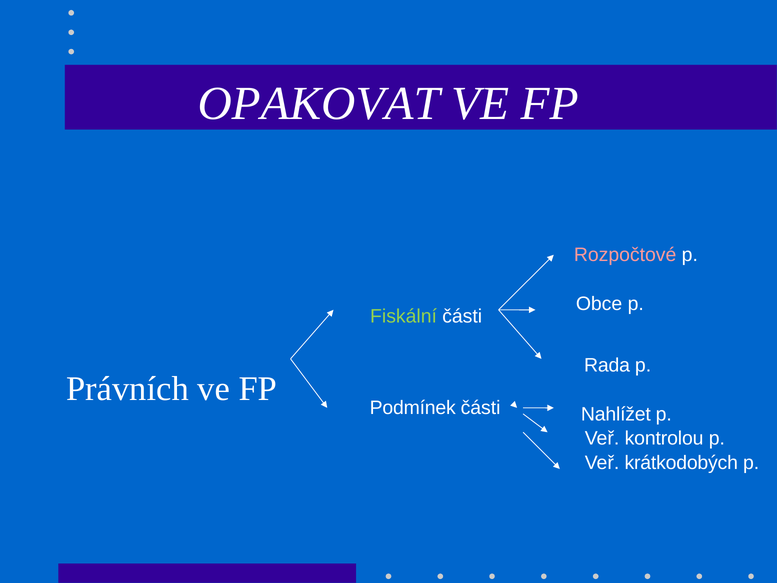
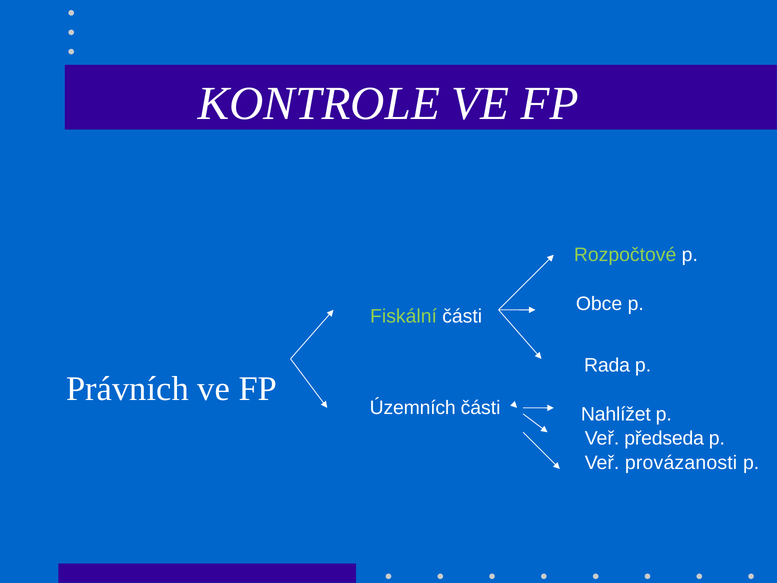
OPAKOVAT: OPAKOVAT -> KONTROLE
Rozpočtové colour: pink -> light green
Podmínek: Podmínek -> Územních
kontrolou: kontrolou -> předseda
krátkodobých: krátkodobých -> provázanosti
